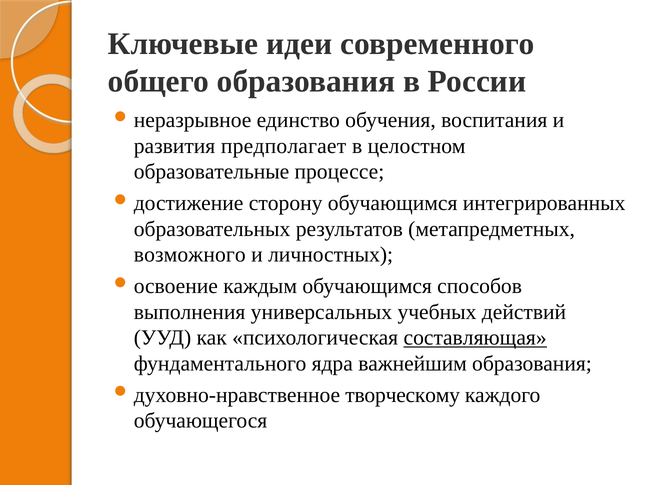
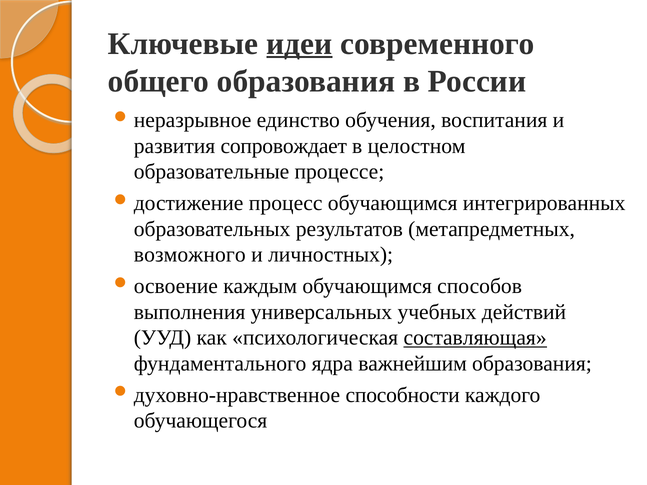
идеи underline: none -> present
предполагает: предполагает -> сопровождает
сторону: сторону -> процесс
творческому: творческому -> способности
